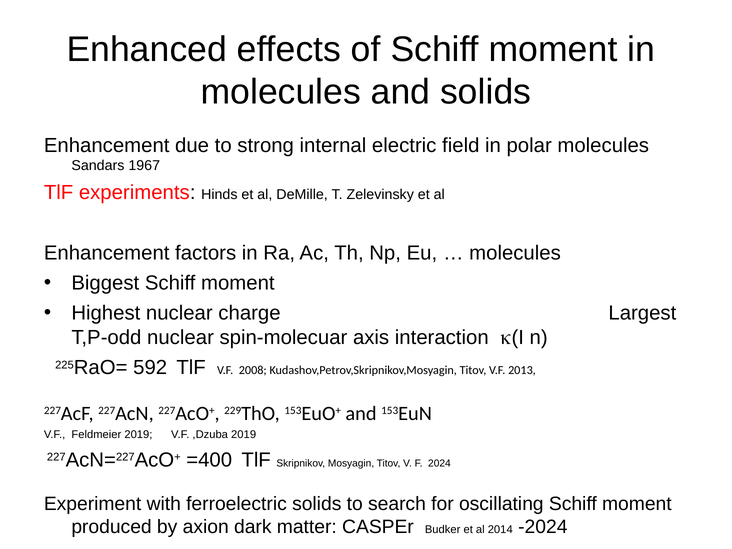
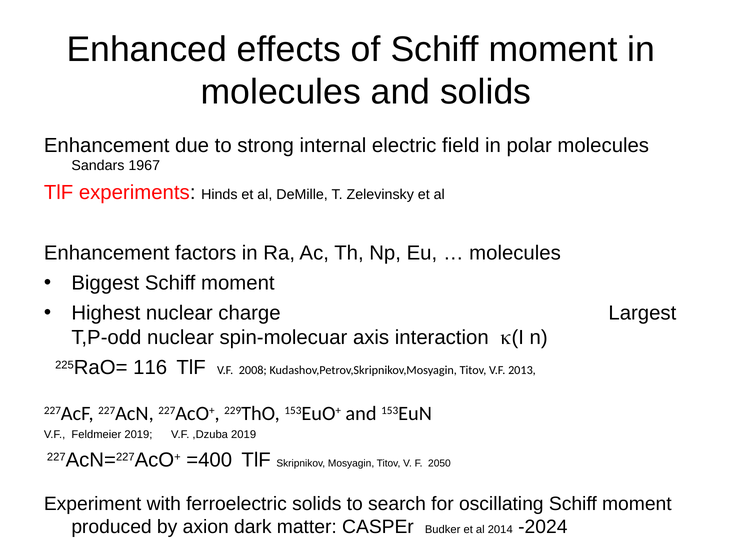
592: 592 -> 116
2024: 2024 -> 2050
